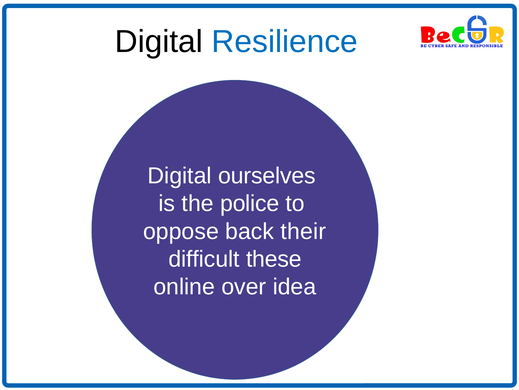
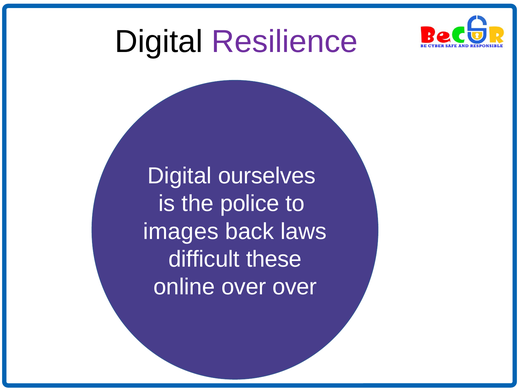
Resilience colour: blue -> purple
oppose: oppose -> images
their: their -> laws
over idea: idea -> over
